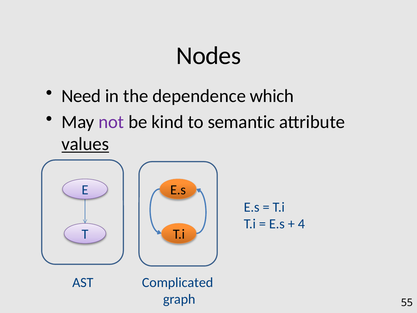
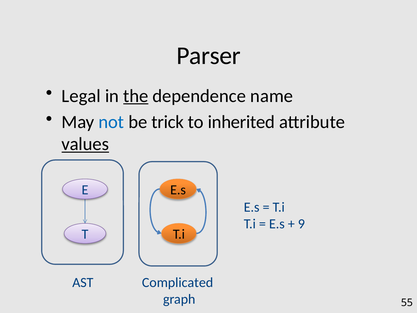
Nodes: Nodes -> Parser
Need: Need -> Legal
the underline: none -> present
which: which -> name
not colour: purple -> blue
kind: kind -> trick
semantic: semantic -> inherited
4: 4 -> 9
